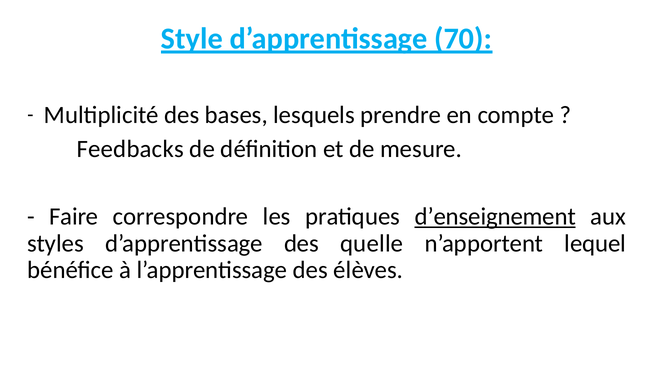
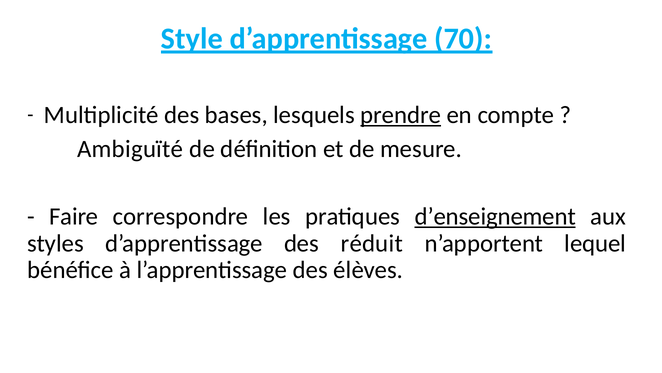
prendre underline: none -> present
Feedbacks: Feedbacks -> Ambiguïté
quelle: quelle -> réduit
